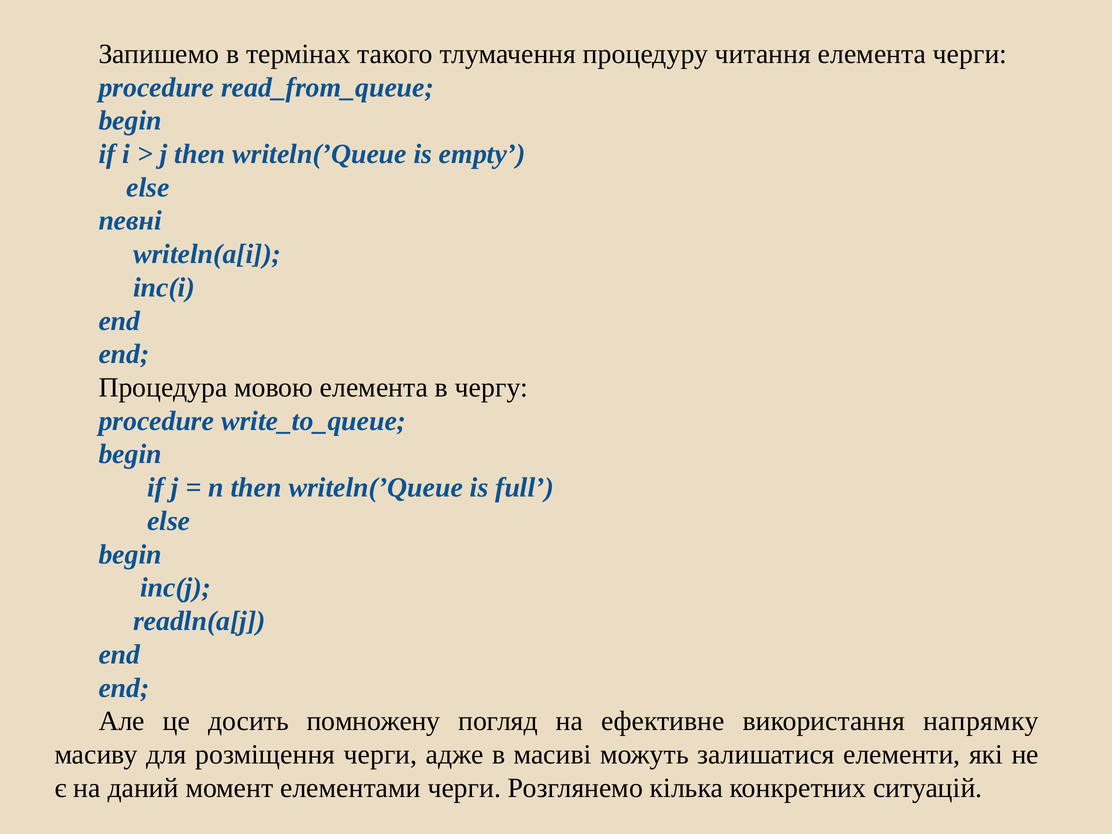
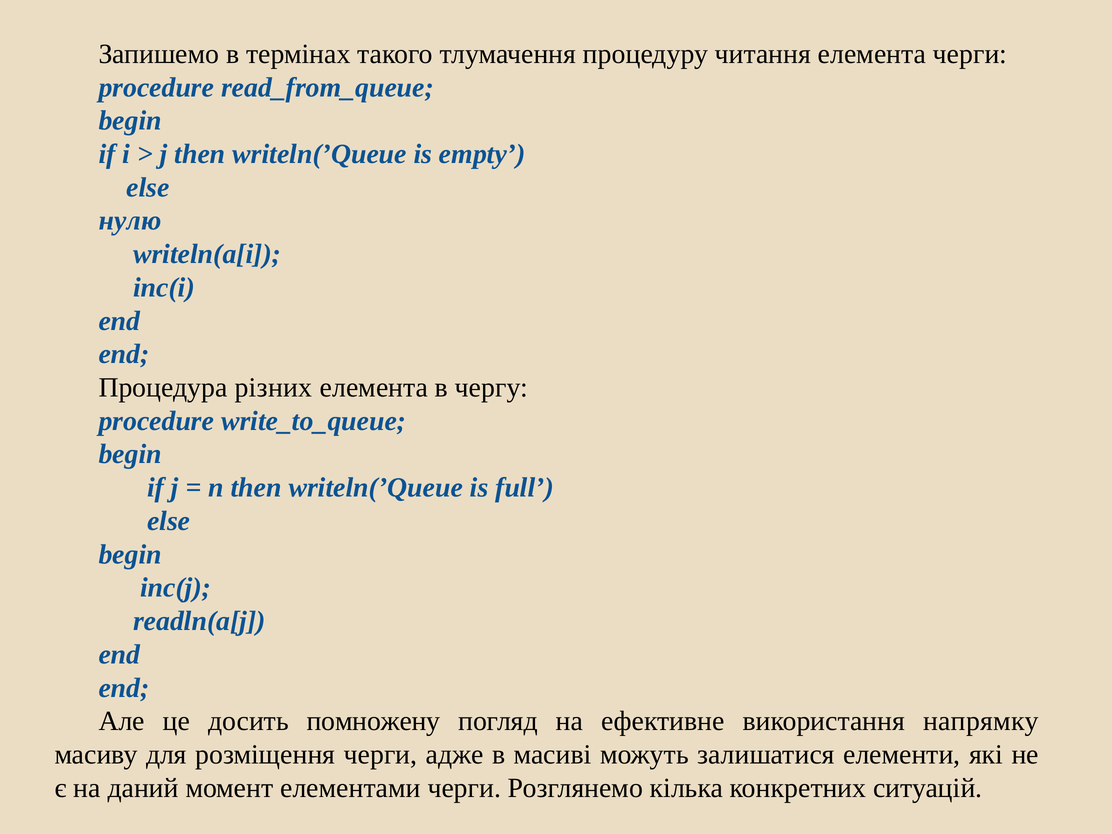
певні: певні -> нулю
мовою: мовою -> різних
